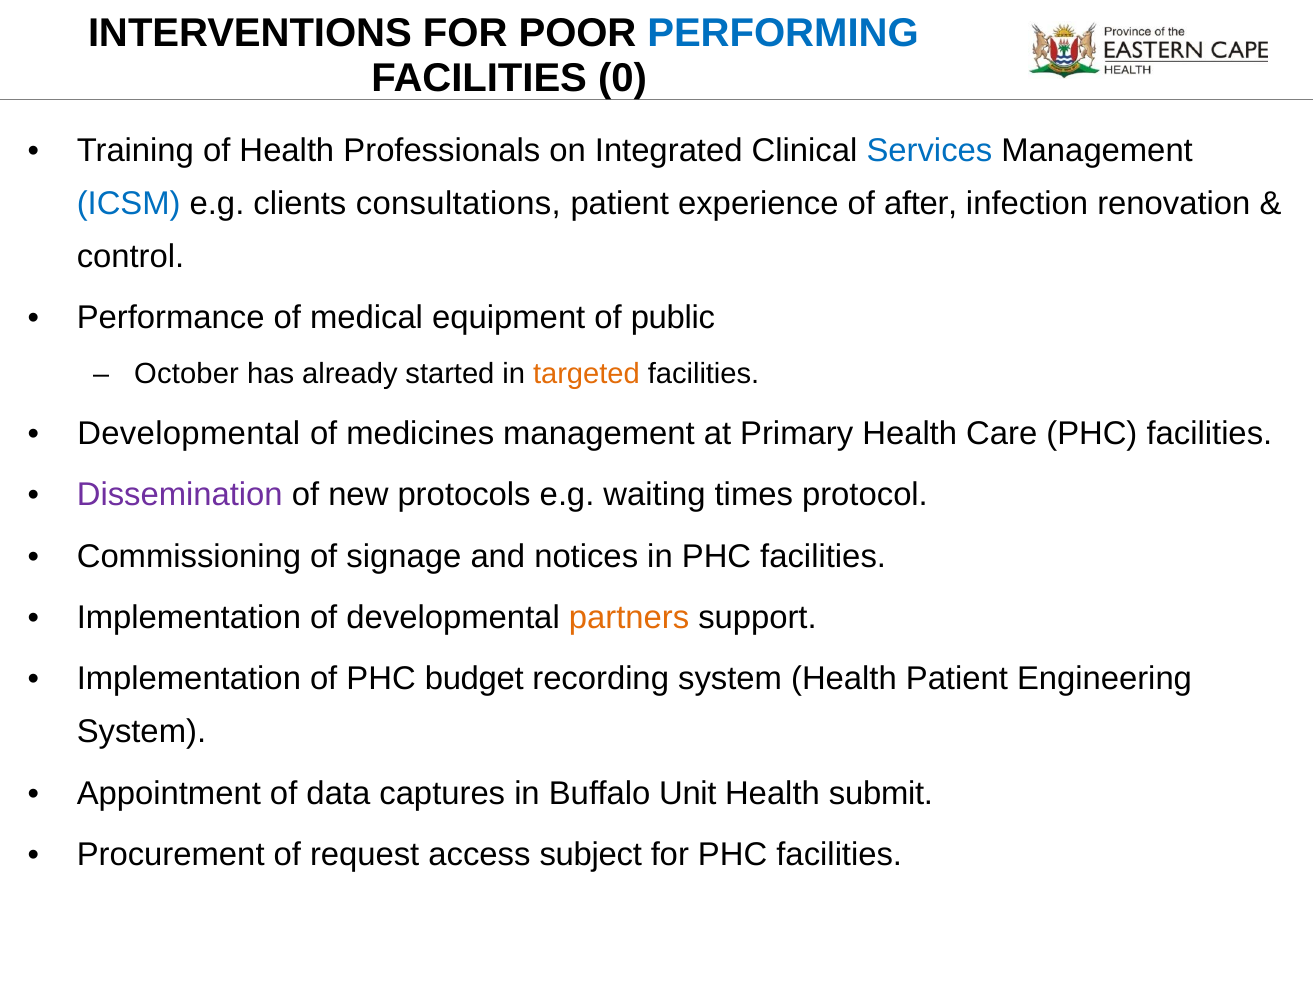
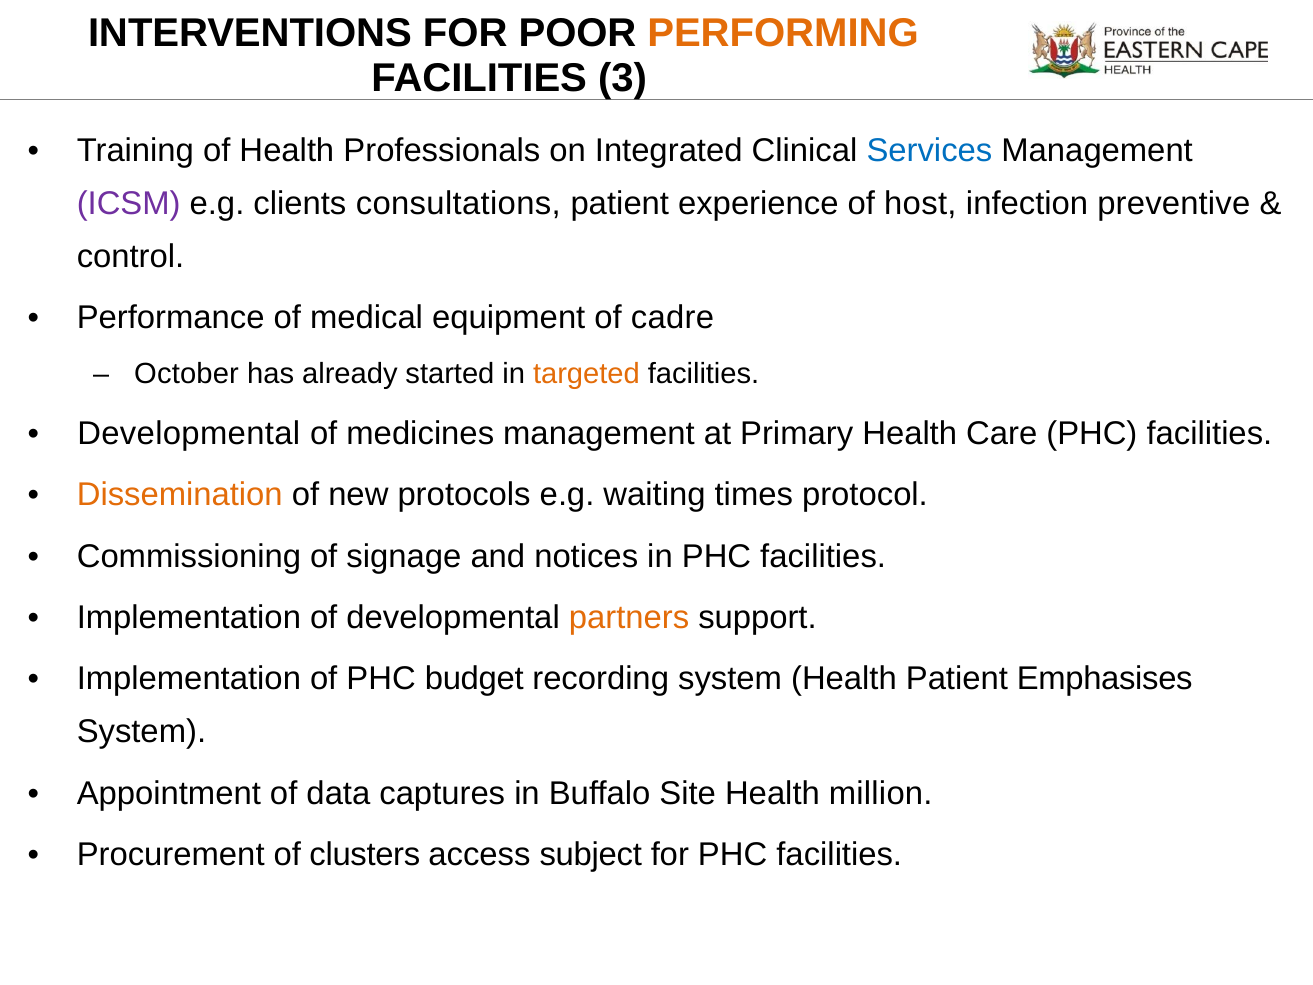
PERFORMING colour: blue -> orange
0: 0 -> 3
ICSM colour: blue -> purple
after: after -> host
renovation: renovation -> preventive
public: public -> cadre
Dissemination colour: purple -> orange
Engineering: Engineering -> Emphasises
Unit: Unit -> Site
submit: submit -> million
request: request -> clusters
